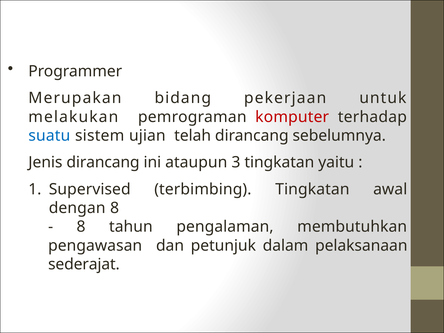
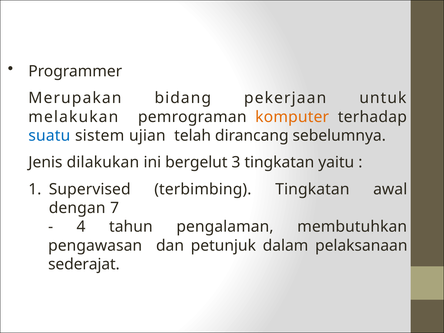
komputer colour: red -> orange
Jenis dirancang: dirancang -> dilakukan
ataupun: ataupun -> bergelut
dengan 8: 8 -> 7
8 at (81, 227): 8 -> 4
